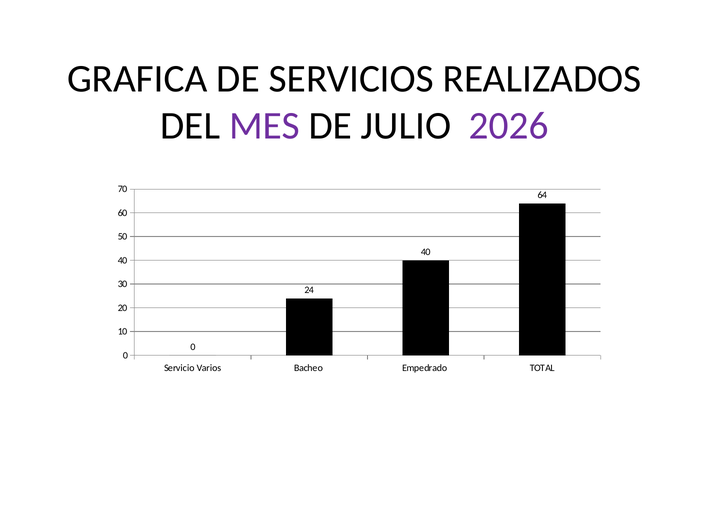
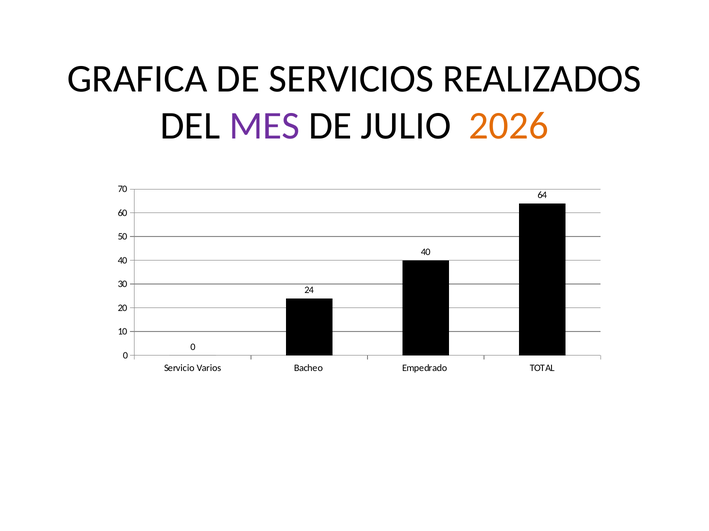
2026 colour: purple -> orange
